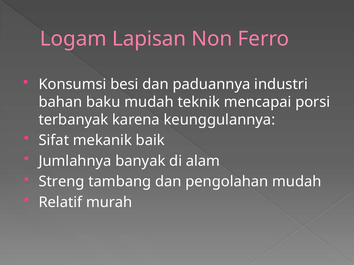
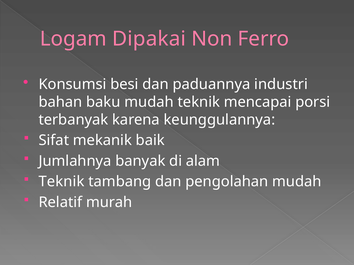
Lapisan: Lapisan -> Dipakai
Streng at (62, 182): Streng -> Teknik
